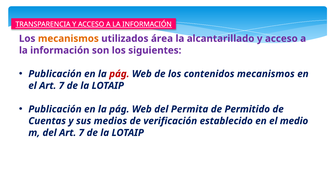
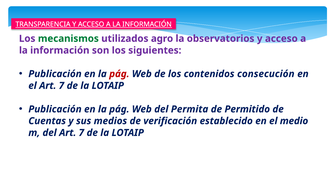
mecanismos at (68, 38) colour: orange -> green
área: área -> agro
alcantarillado: alcantarillado -> observatorios
contenidos mecanismos: mecanismos -> consecución
